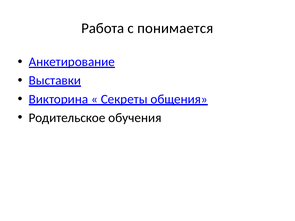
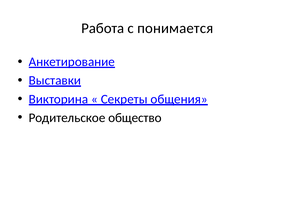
обучения: обучения -> общество
